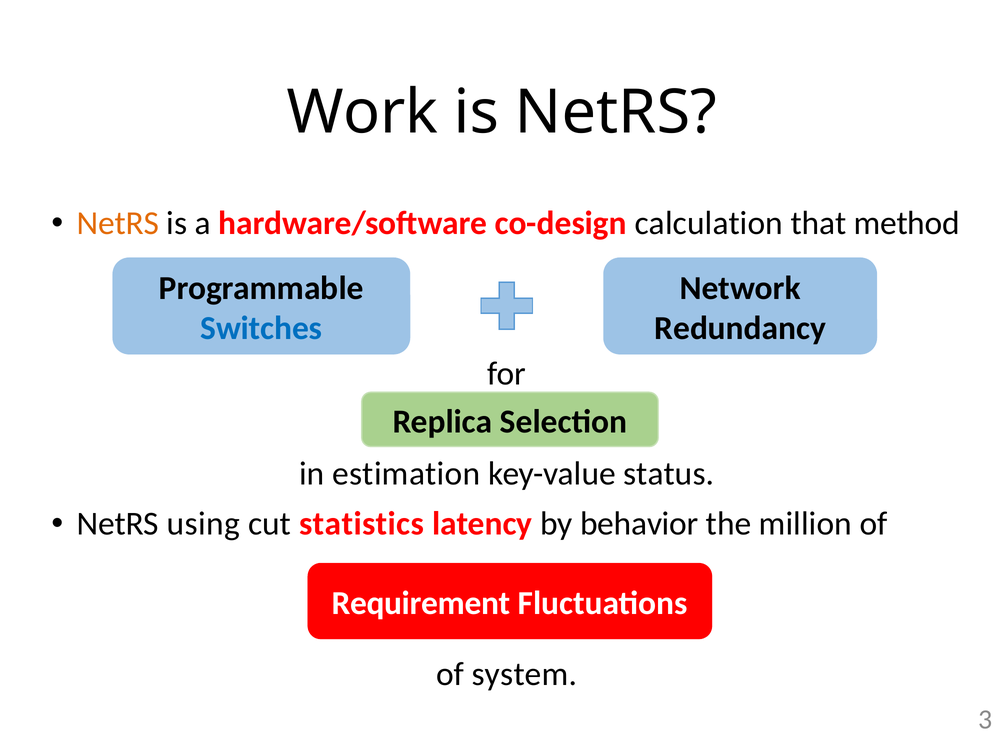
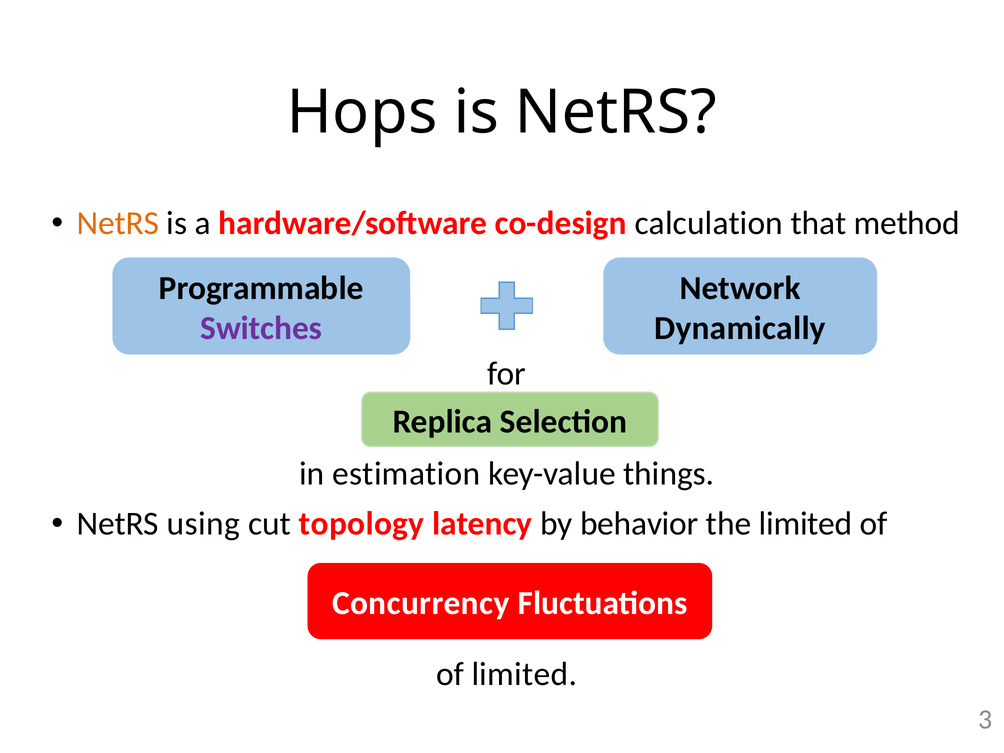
Work: Work -> Hops
Switches colour: blue -> purple
Redundancy: Redundancy -> Dynamically
status: status -> things
statistics: statistics -> topology
the million: million -> limited
Requirement: Requirement -> Concurrency
of system: system -> limited
